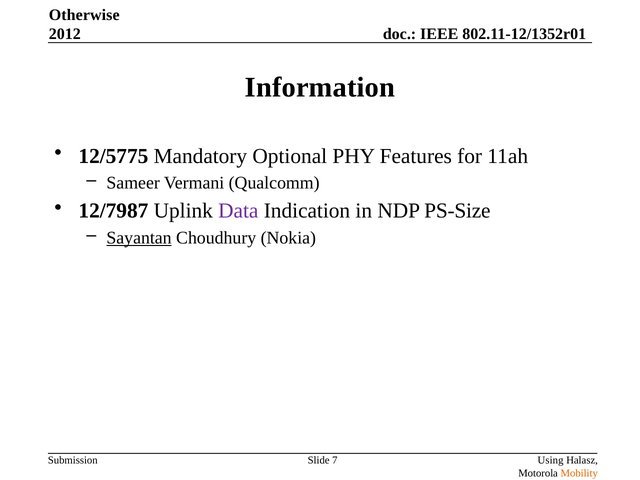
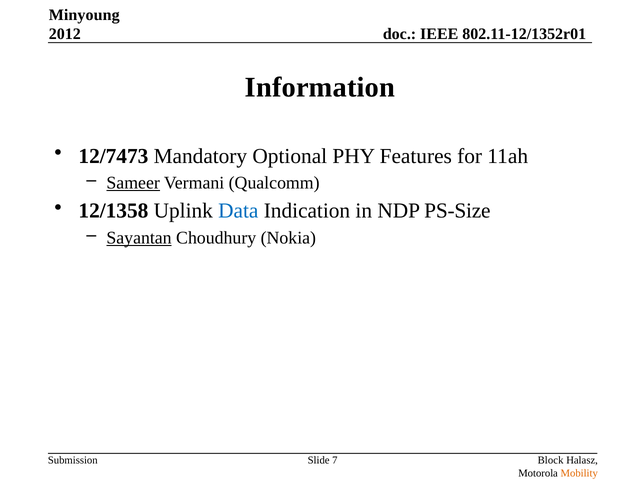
Otherwise: Otherwise -> Minyoung
12/5775: 12/5775 -> 12/7473
Sameer underline: none -> present
12/7987: 12/7987 -> 12/1358
Data colour: purple -> blue
Using: Using -> Block
